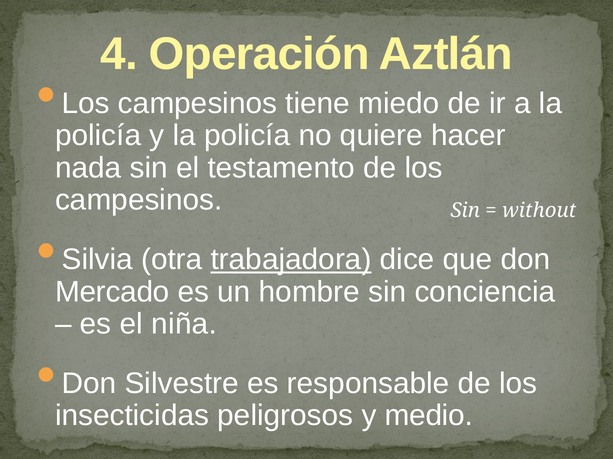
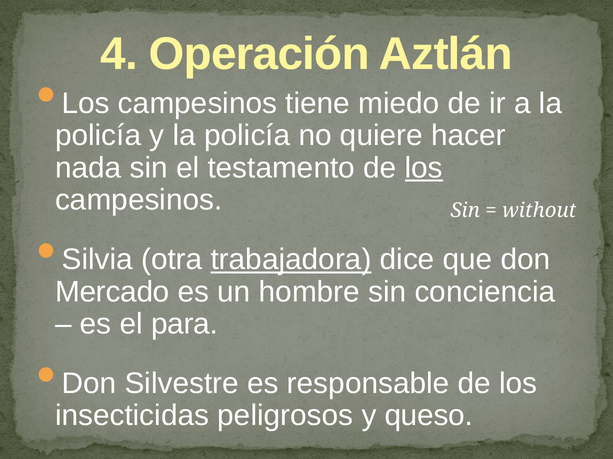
los at (424, 168) underline: none -> present
niña: niña -> para
medio: medio -> queso
